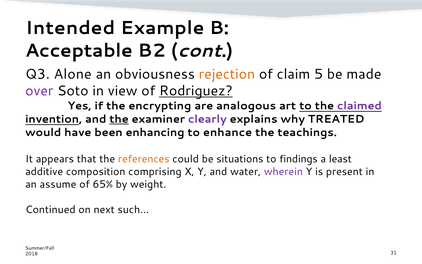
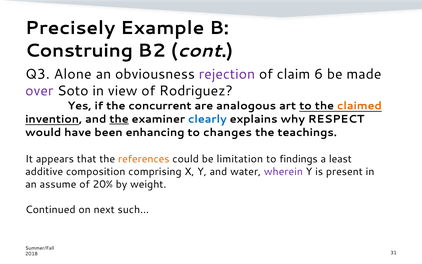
Intended: Intended -> Precisely
Acceptable: Acceptable -> Construing
rejection colour: orange -> purple
5: 5 -> 6
Rodriguez underline: present -> none
encrypting: encrypting -> concurrent
claimed colour: purple -> orange
clearly colour: purple -> blue
TREATED: TREATED -> RESPECT
enhance: enhance -> changes
situations: situations -> limitation
65%: 65% -> 20%
